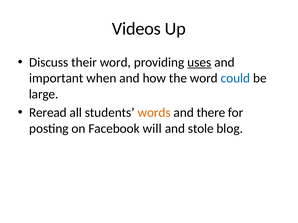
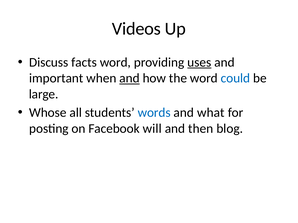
their: their -> facts
and at (129, 78) underline: none -> present
Reread: Reread -> Whose
words colour: orange -> blue
there: there -> what
stole: stole -> then
